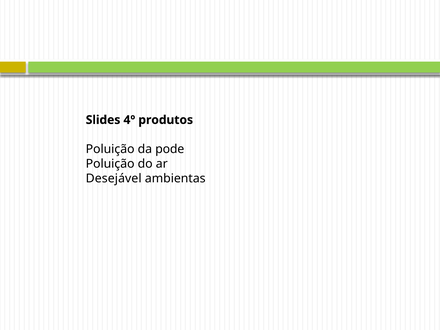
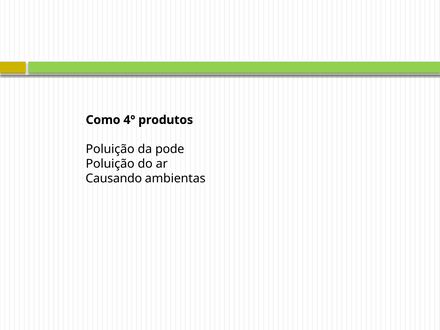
Slides: Slides -> Como
Desejável: Desejável -> Causando
